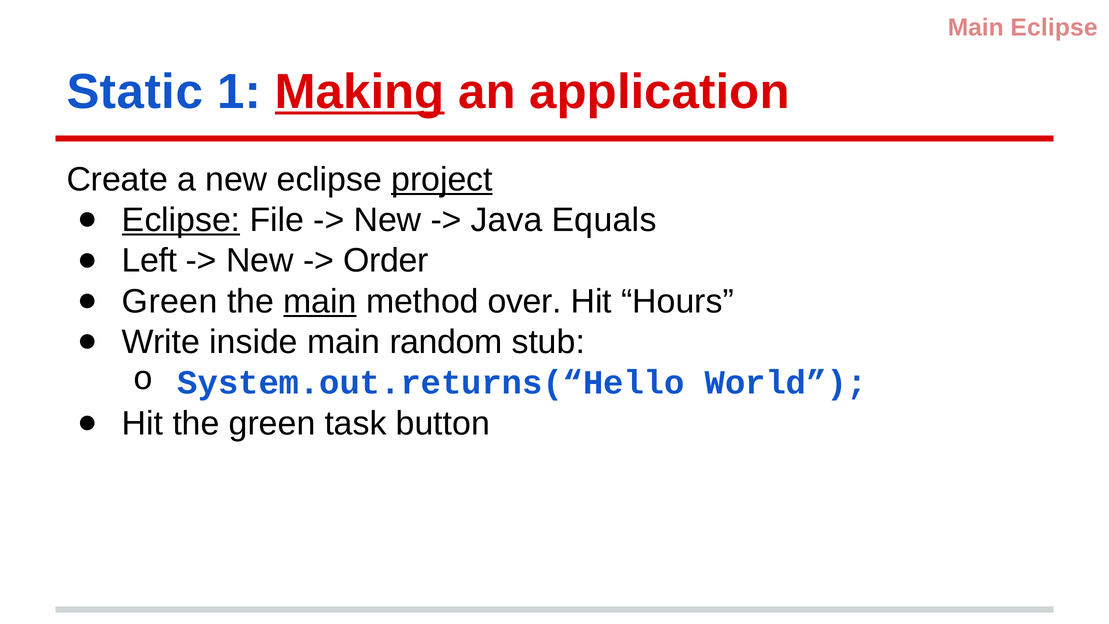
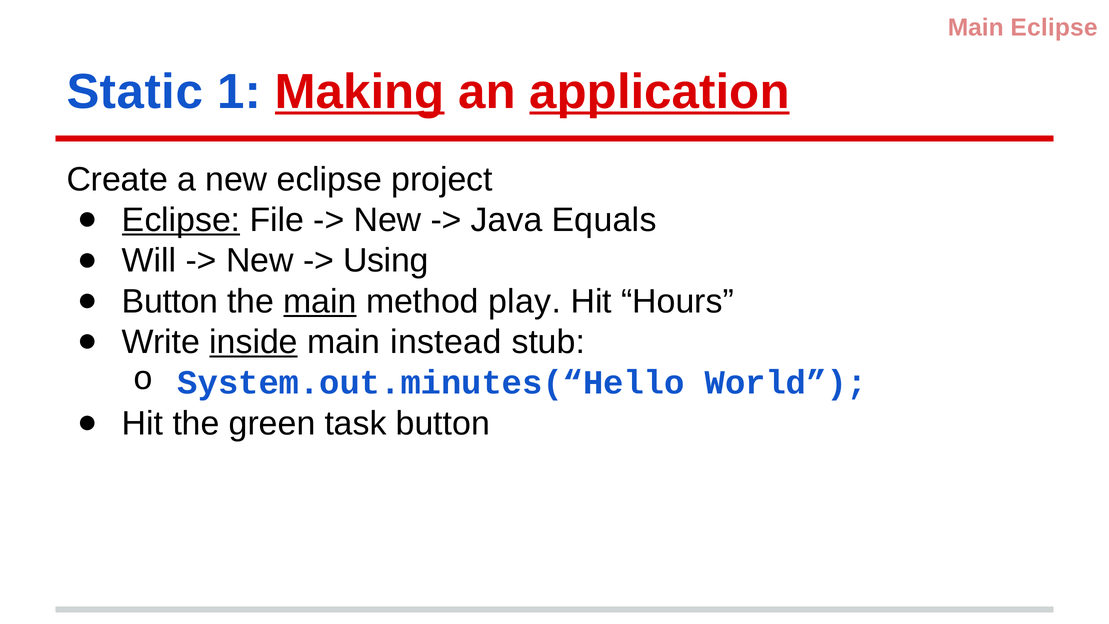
application underline: none -> present
project underline: present -> none
Left: Left -> Will
Order: Order -> Using
Green at (170, 301): Green -> Button
over: over -> play
inside underline: none -> present
random: random -> instead
System.out.returns(“Hello: System.out.returns(“Hello -> System.out.minutes(“Hello
